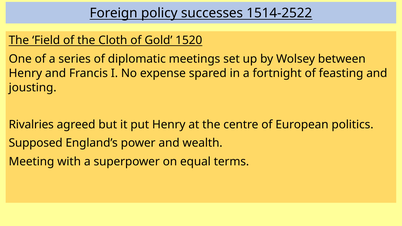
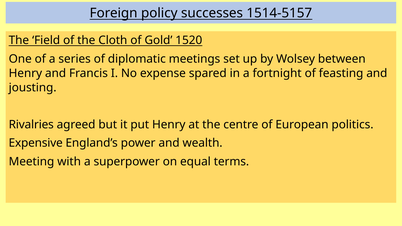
1514-2522: 1514-2522 -> 1514-5157
Supposed: Supposed -> Expensive
